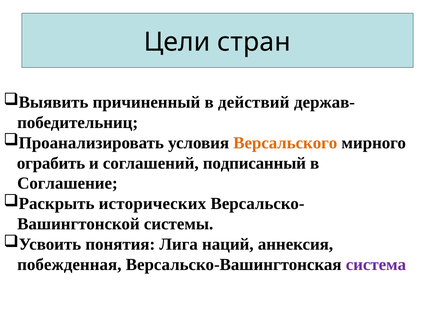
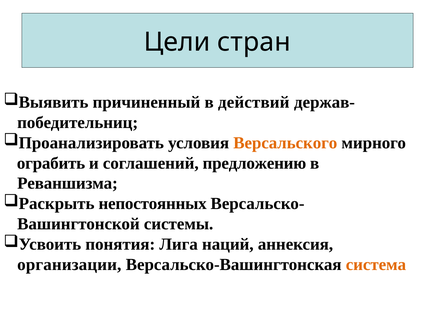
подписанный: подписанный -> предложению
Соглашение: Соглашение -> Реваншизма
исторических: исторических -> непостоянных
побежденная: побежденная -> организации
система colour: purple -> orange
